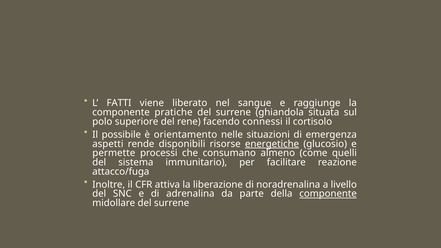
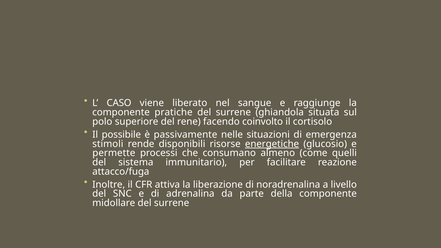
FATTI: FATTI -> CASO
connessi: connessi -> coinvolto
orientamento: orientamento -> passivamente
aspetti: aspetti -> stimoli
componente at (328, 194) underline: present -> none
